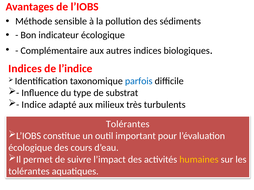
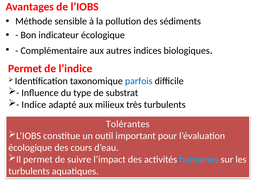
Indices at (25, 69): Indices -> Permet
humaines colour: yellow -> light blue
tolérantes at (29, 172): tolérantes -> turbulents
